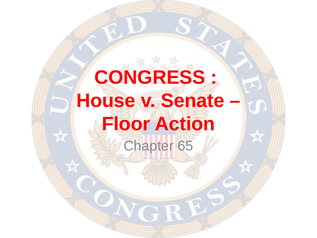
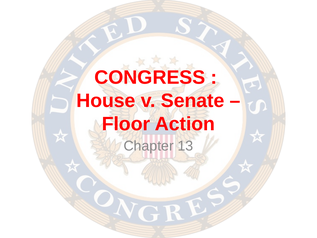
65: 65 -> 13
